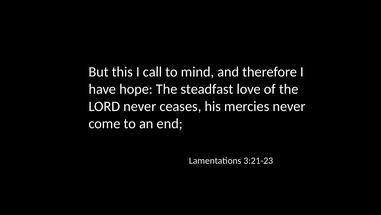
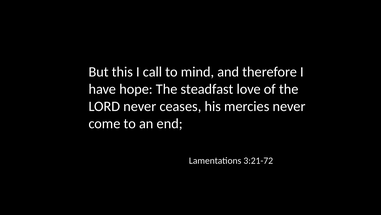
3:21-23: 3:21-23 -> 3:21-72
